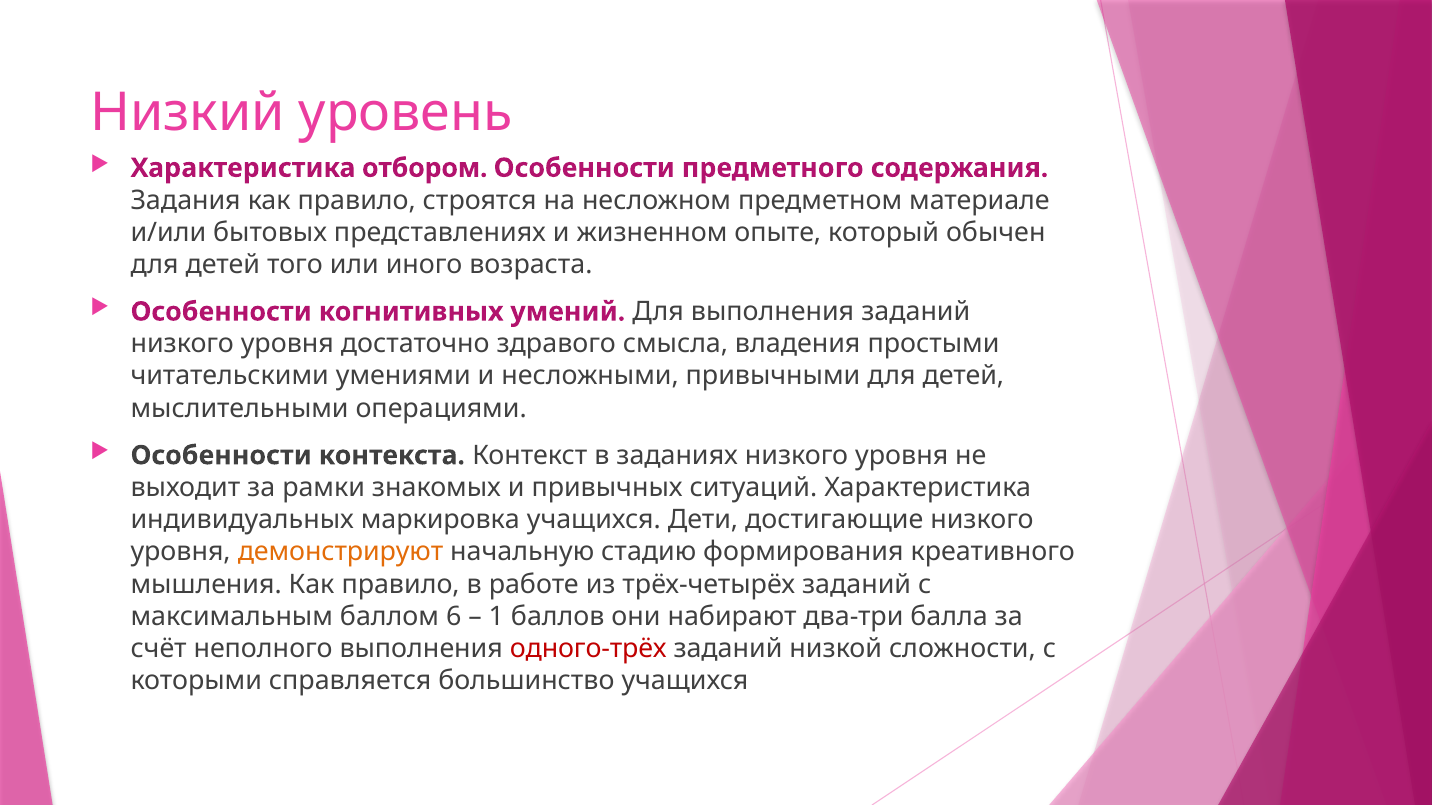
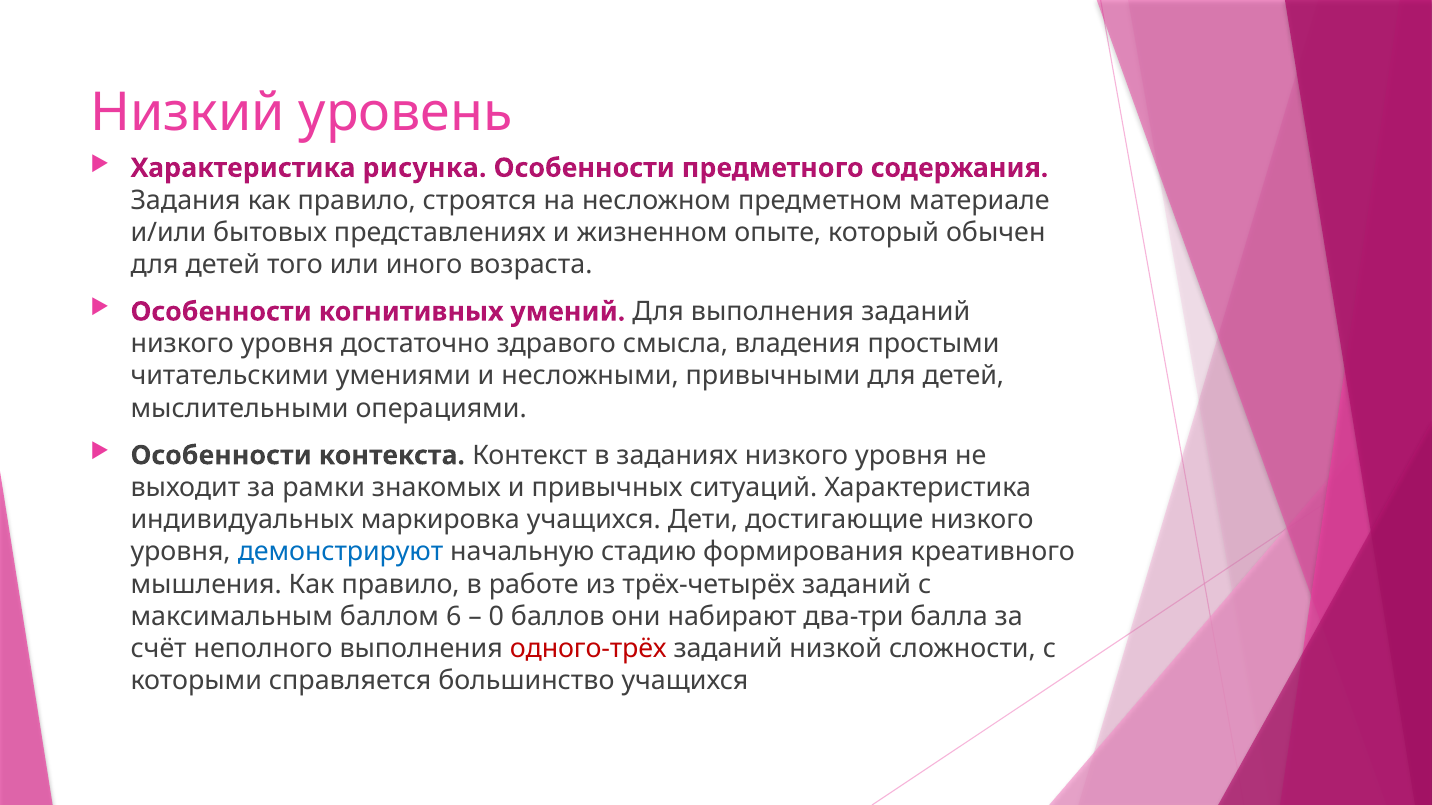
отбором: отбором -> рисунка
демонстрируют colour: orange -> blue
1: 1 -> 0
